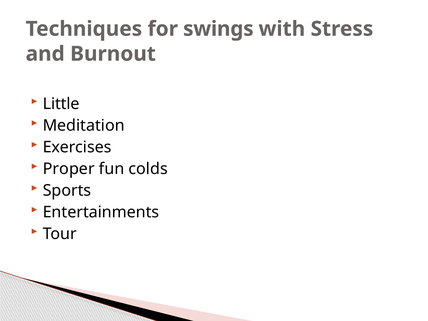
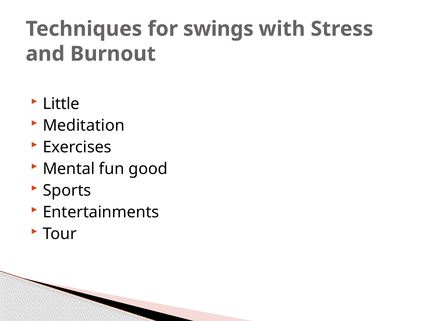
Proper: Proper -> Mental
colds: colds -> good
